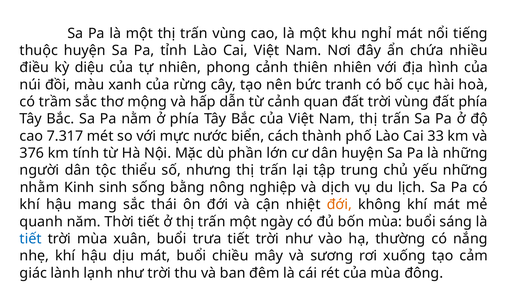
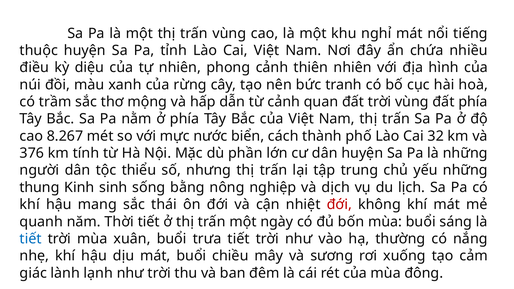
7.317: 7.317 -> 8.267
33: 33 -> 32
nhằm: nhằm -> thung
đới at (339, 205) colour: orange -> red
